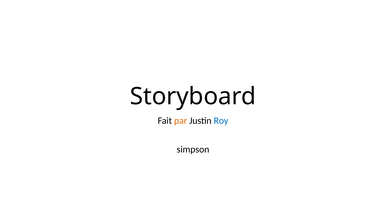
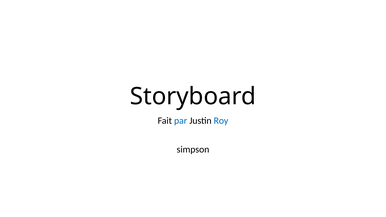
par colour: orange -> blue
